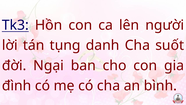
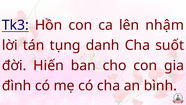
người: người -> nhậm
Ngại: Ngại -> Hiến
